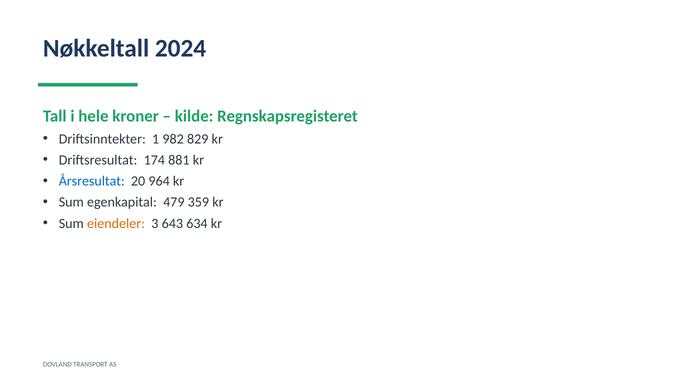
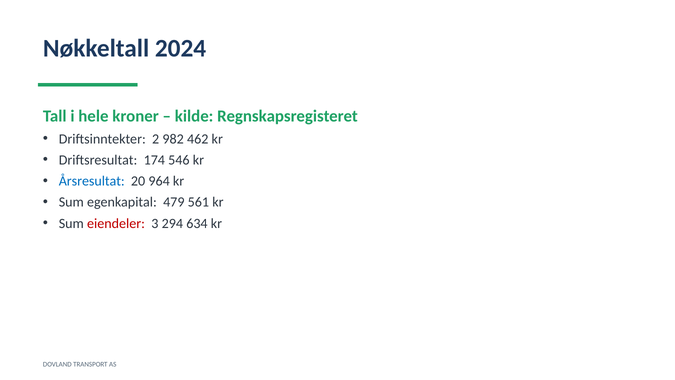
1: 1 -> 2
829: 829 -> 462
881: 881 -> 546
359: 359 -> 561
eiendeler colour: orange -> red
643: 643 -> 294
